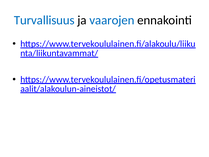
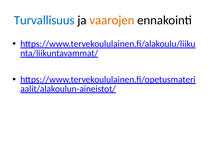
vaarojen colour: blue -> orange
